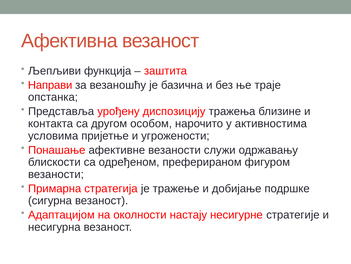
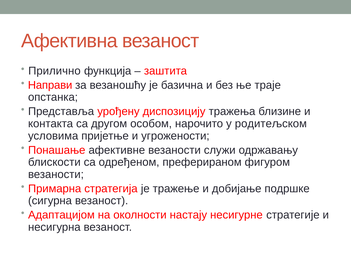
Љепљиви: Љепљиви -> Прилично
активностима: активностима -> родитељском
